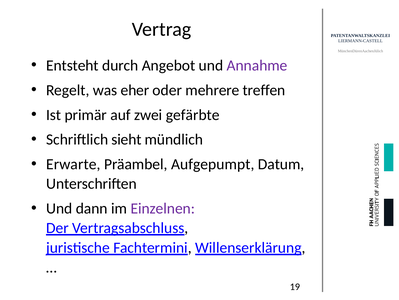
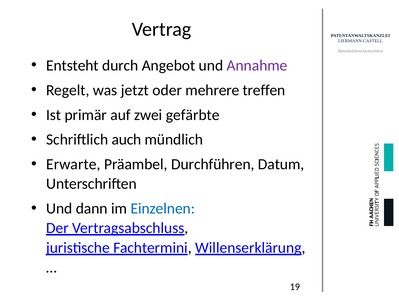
eher: eher -> jetzt
sieht: sieht -> auch
Aufgepumpt: Aufgepumpt -> Durchführen
Einzelnen colour: purple -> blue
